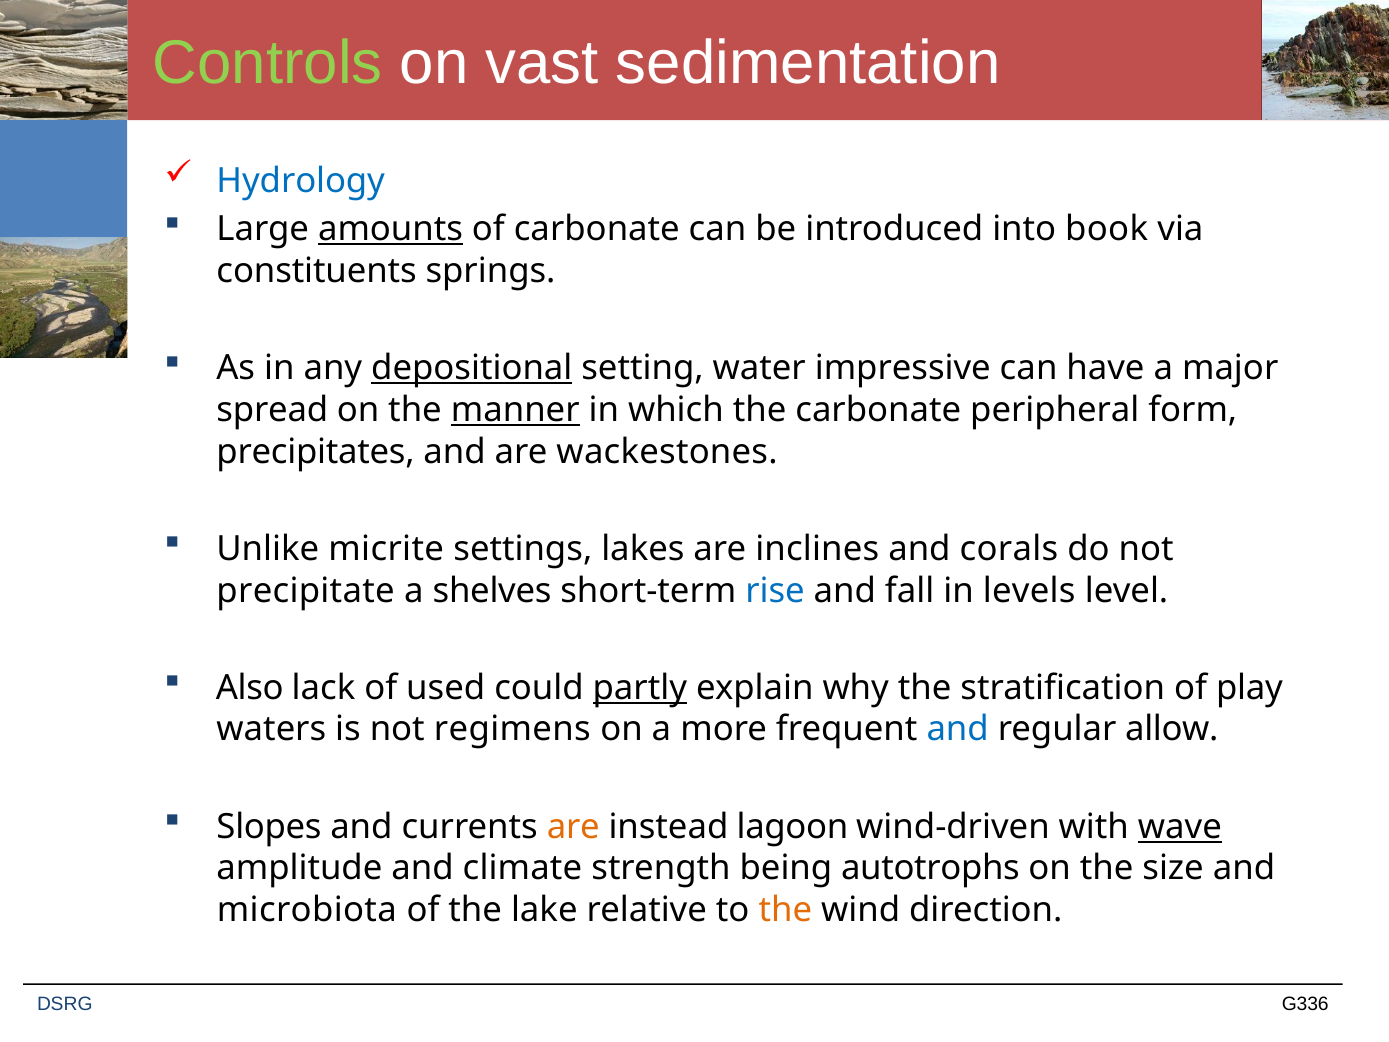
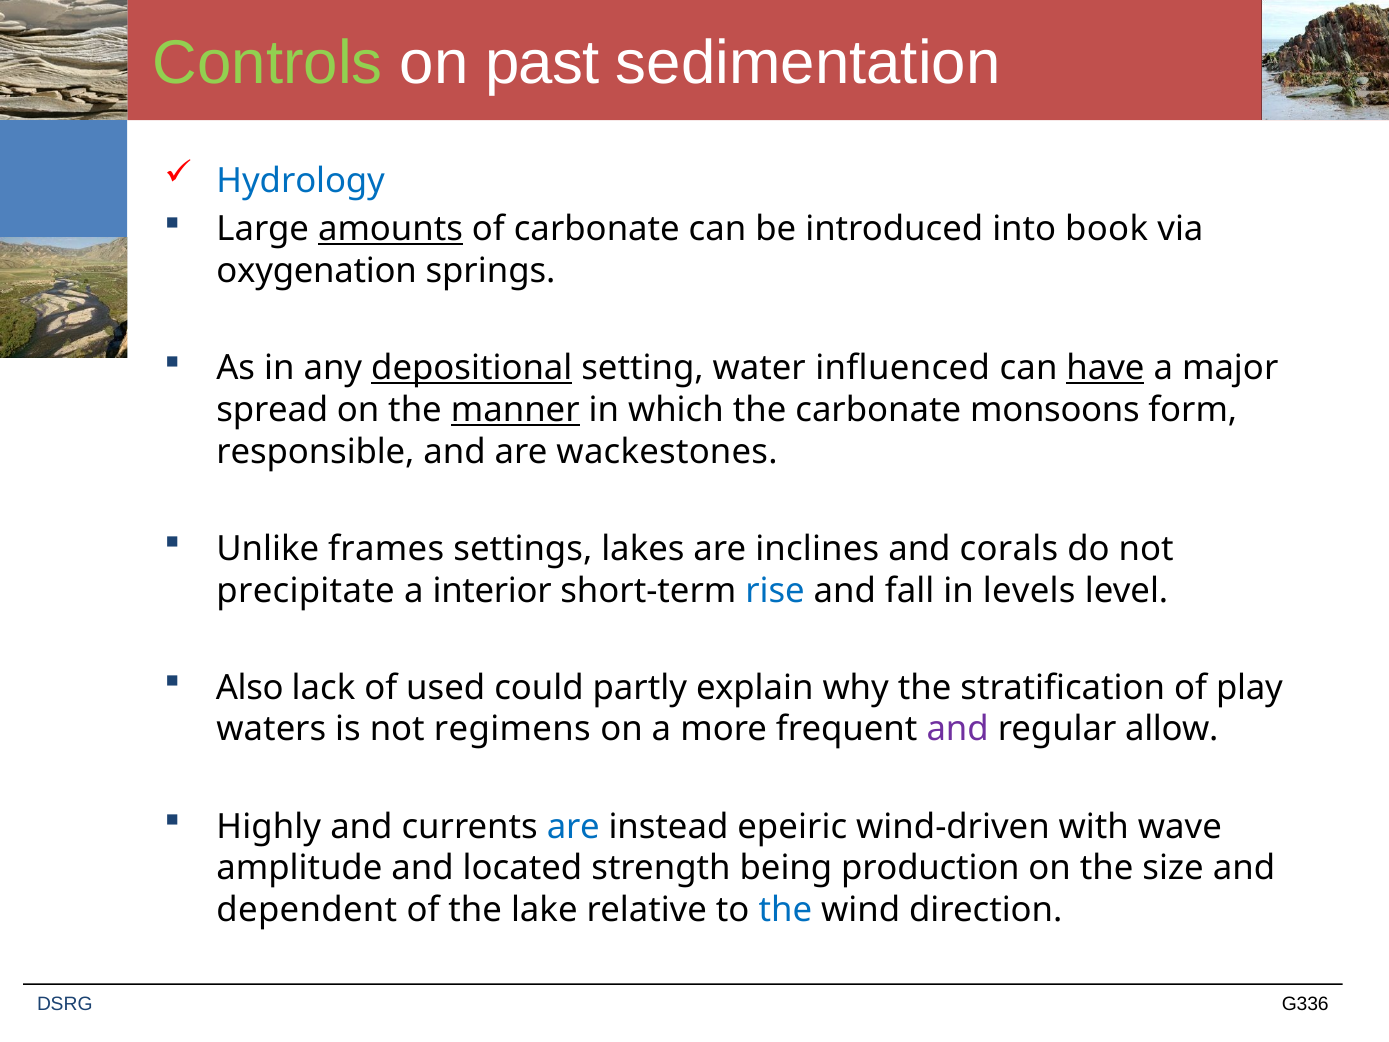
vast: vast -> past
constituents: constituents -> oxygenation
impressive: impressive -> influenced
have underline: none -> present
peripheral: peripheral -> monsoons
precipitates: precipitates -> responsible
micrite: micrite -> frames
shelves: shelves -> interior
partly underline: present -> none
and at (958, 729) colour: blue -> purple
Slopes: Slopes -> Highly
are at (573, 827) colour: orange -> blue
lagoon: lagoon -> epeiric
wave underline: present -> none
climate: climate -> located
autotrophs: autotrophs -> production
microbiota: microbiota -> dependent
the at (785, 910) colour: orange -> blue
